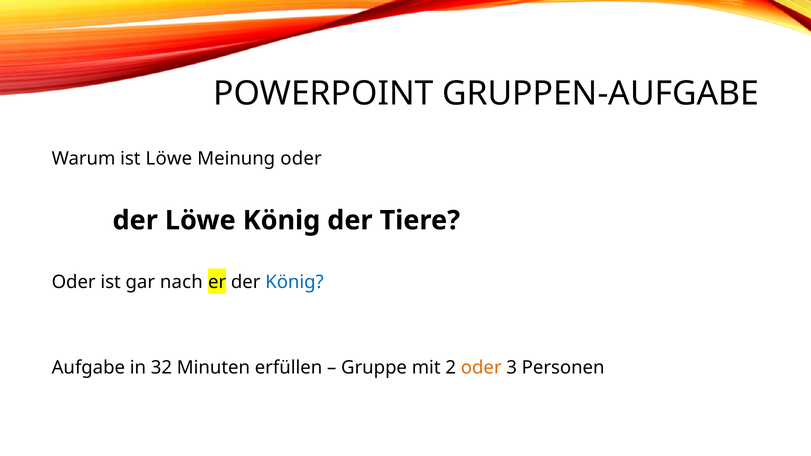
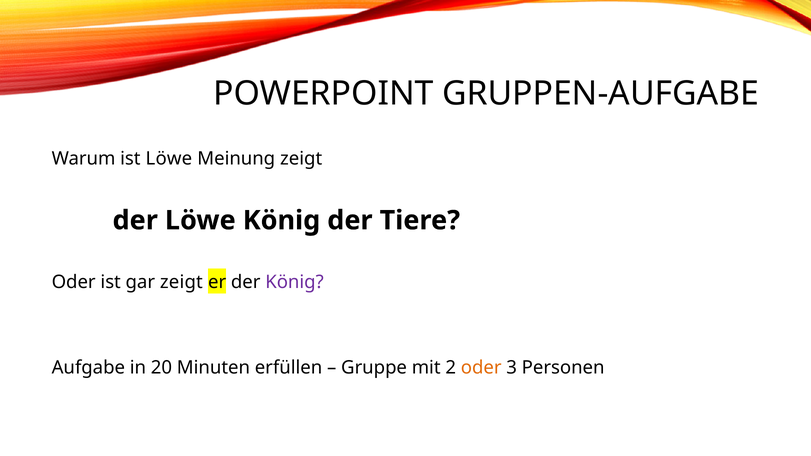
Meinung oder: oder -> zeigt
gar nach: nach -> zeigt
König at (294, 282) colour: blue -> purple
32: 32 -> 20
